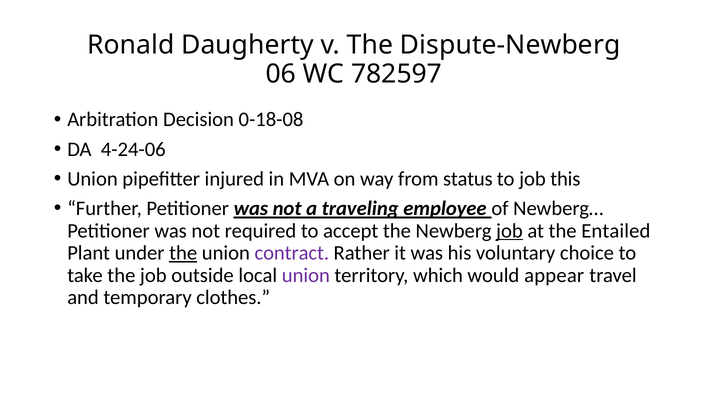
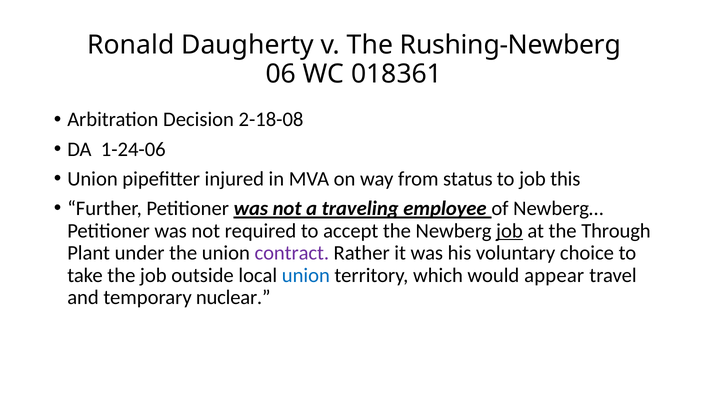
Dispute-Newberg: Dispute-Newberg -> Rushing-Newberg
782597: 782597 -> 018361
0-18-08: 0-18-08 -> 2-18-08
4-24-06: 4-24-06 -> 1-24-06
Entailed: Entailed -> Through
the at (183, 253) underline: present -> none
union at (306, 275) colour: purple -> blue
clothes: clothes -> nuclear
